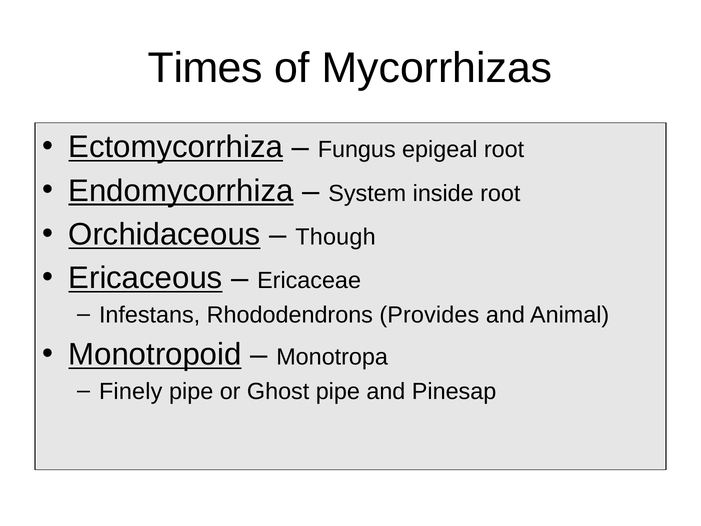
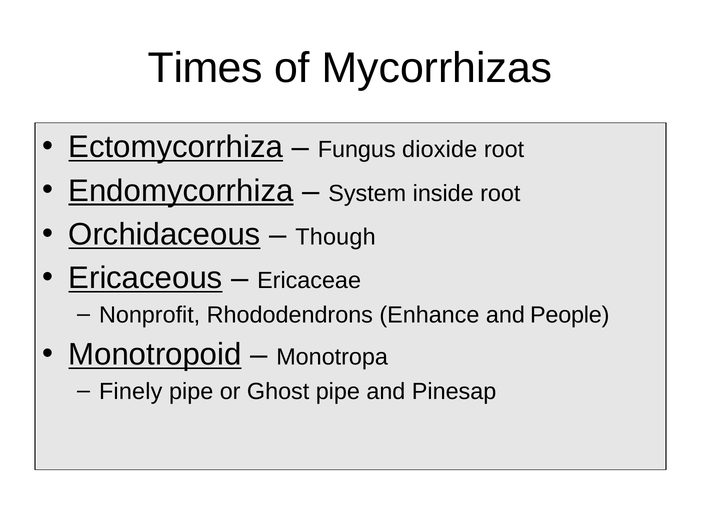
epigeal: epigeal -> dioxide
Infestans: Infestans -> Nonprofit
Provides: Provides -> Enhance
Animal: Animal -> People
